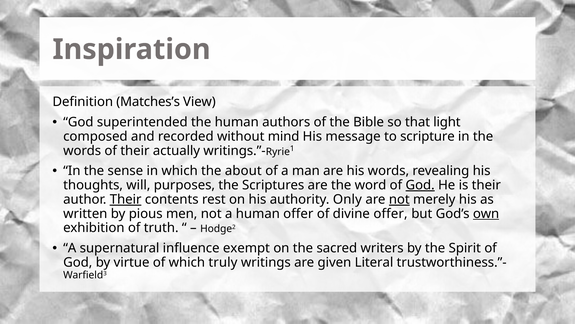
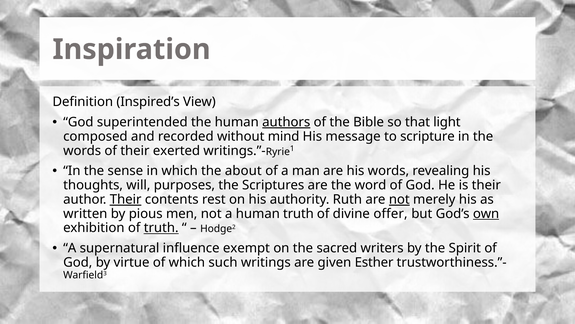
Matches’s: Matches’s -> Inspired’s
authors underline: none -> present
actually: actually -> exerted
God at (420, 185) underline: present -> none
Only: Only -> Ruth
human offer: offer -> truth
truth at (161, 228) underline: none -> present
truly: truly -> such
Literal: Literal -> Esther
